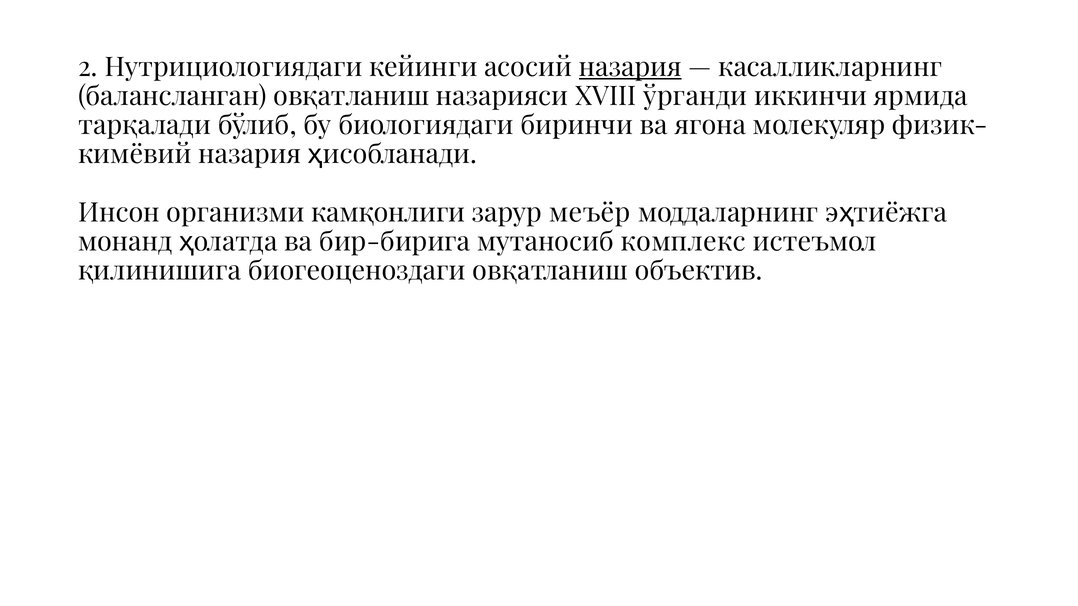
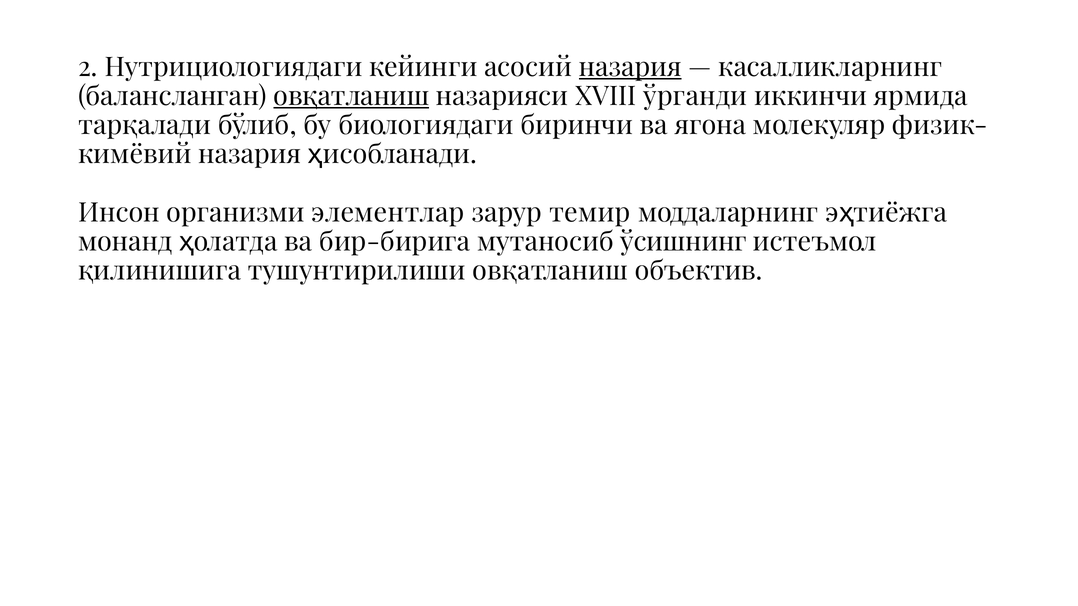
овқатланиш at (351, 96) underline: none -> present
камқонлиги: камқонлиги -> элементлар
меъёр: меъёр -> темир
комплекс: комплекс -> ўсишнинг
биогеоценоздаги: биогеоценоздаги -> тушунтирилиши
